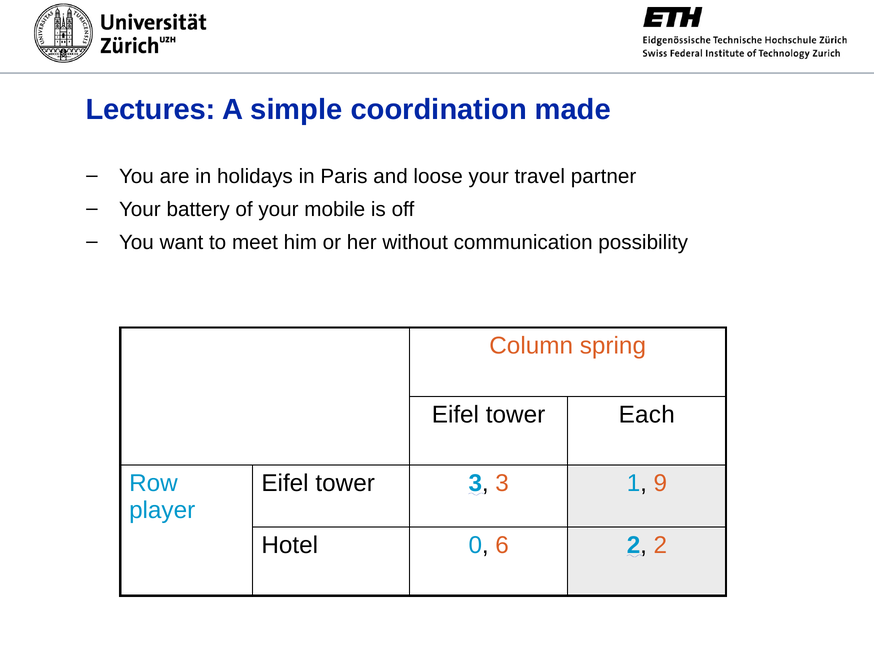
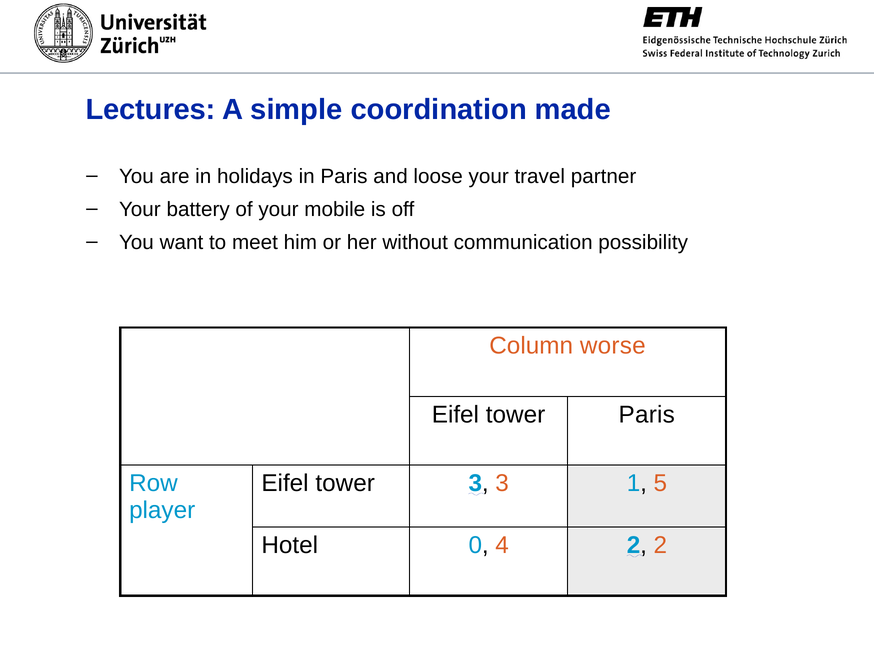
spring: spring -> worse
tower Each: Each -> Paris
9: 9 -> 5
6: 6 -> 4
